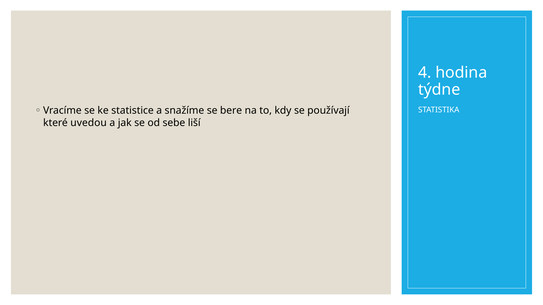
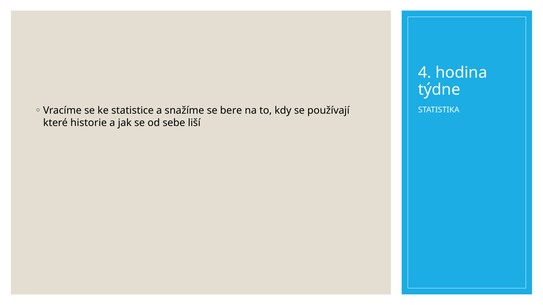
uvedou: uvedou -> historie
